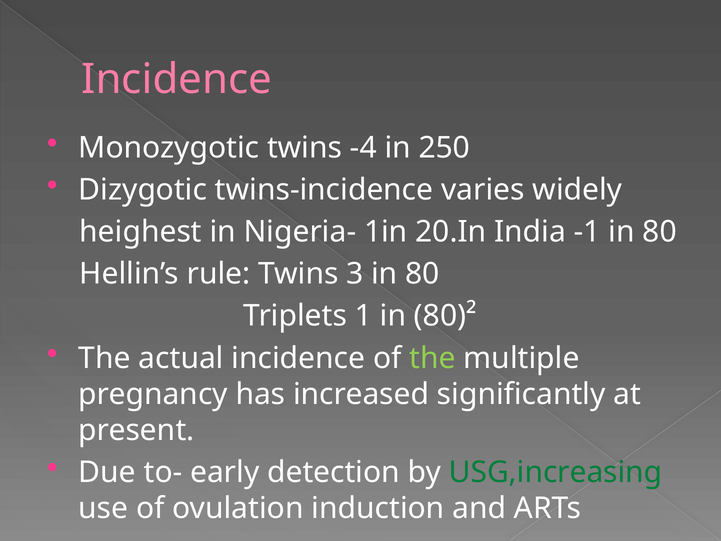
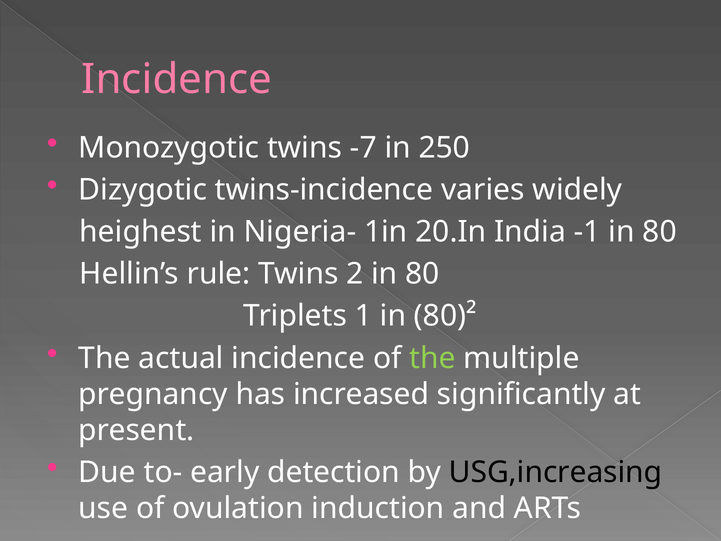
-4: -4 -> -7
3: 3 -> 2
USG,increasing colour: green -> black
